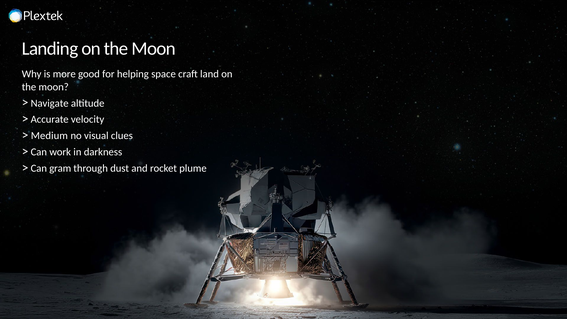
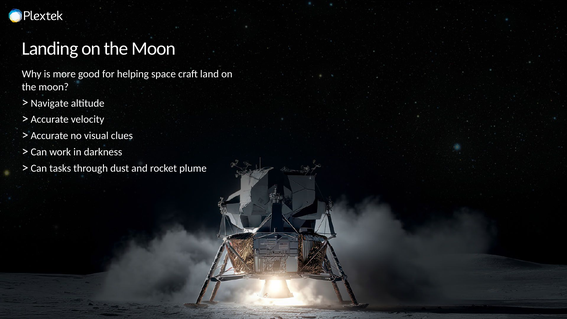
Medium at (49, 136): Medium -> Accurate
gram: gram -> tasks
